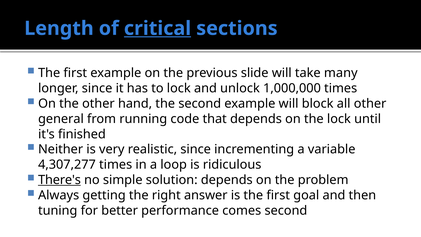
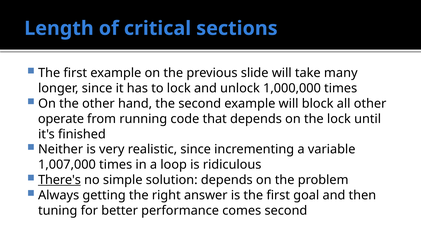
critical underline: present -> none
general: general -> operate
4,307,277: 4,307,277 -> 1,007,000
